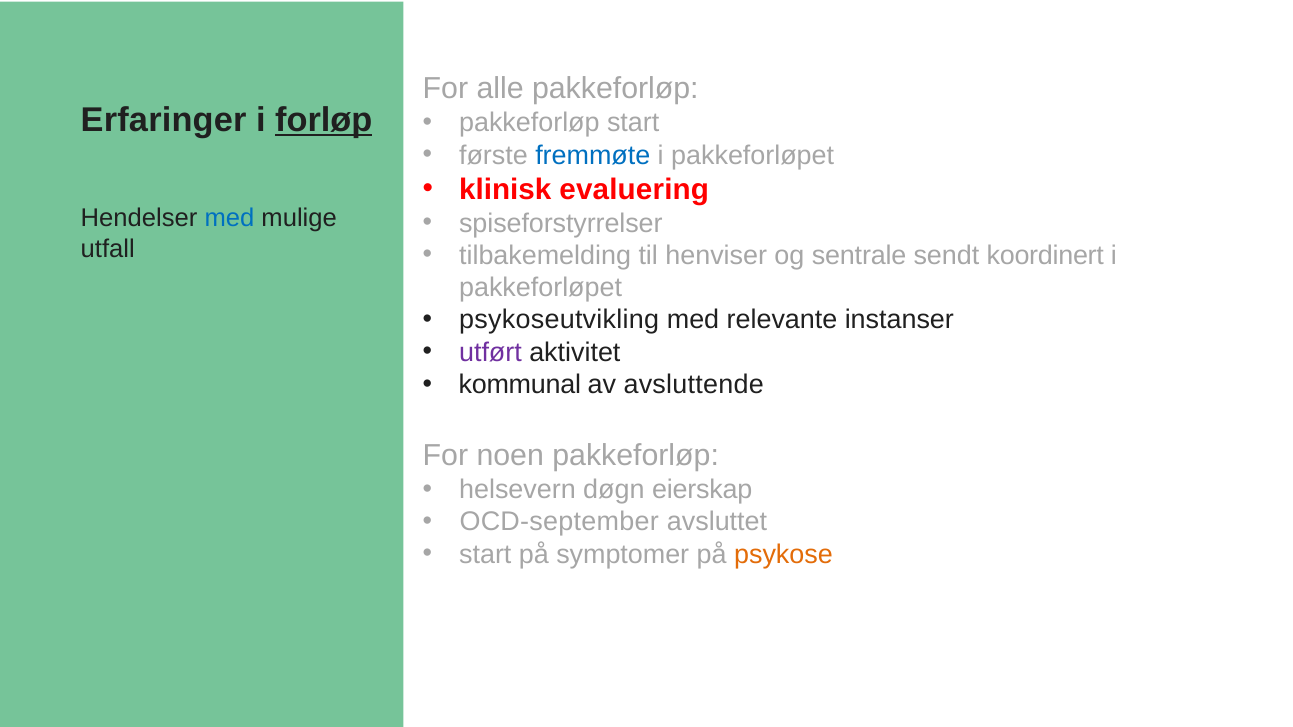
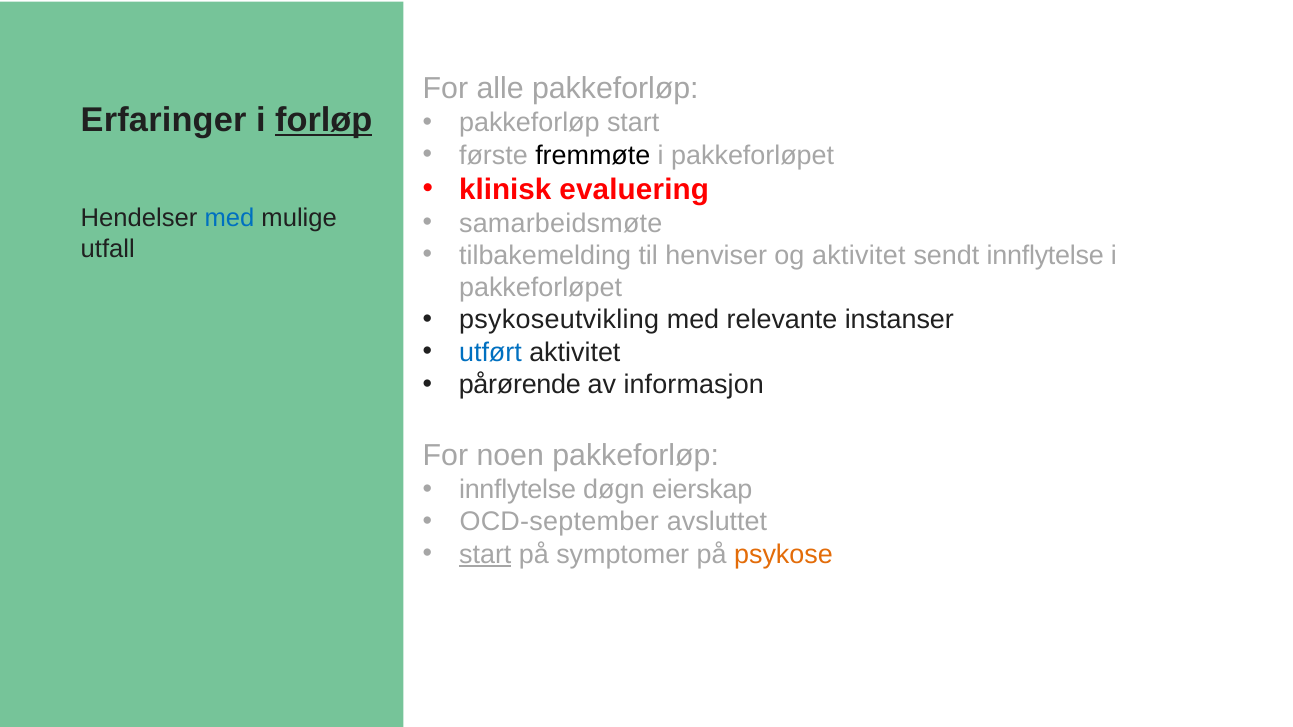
fremmøte colour: blue -> black
spiseforstyrrelser: spiseforstyrrelser -> samarbeidsmøte
og sentrale: sentrale -> aktivitet
sendt koordinert: koordinert -> innflytelse
utført colour: purple -> blue
kommunal: kommunal -> pårørende
avsluttende: avsluttende -> informasjon
helsevern at (517, 490): helsevern -> innflytelse
start at (485, 555) underline: none -> present
